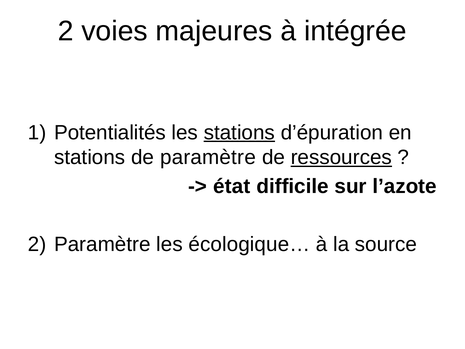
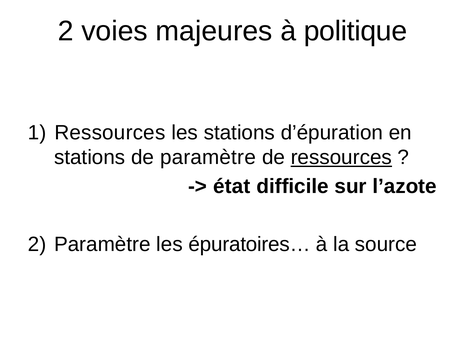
intégrée: intégrée -> politique
Potentialités at (110, 132): Potentialités -> Ressources
stations at (239, 132) underline: present -> none
écologique…: écologique… -> épuratoires…
